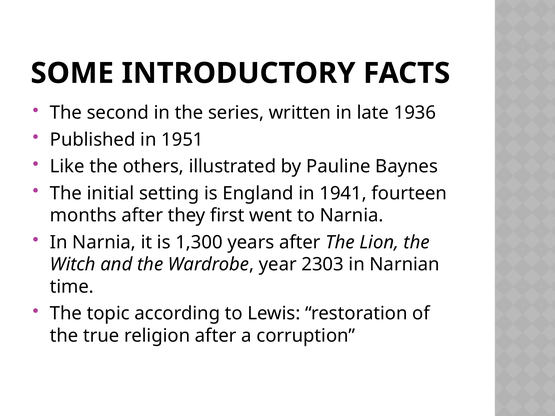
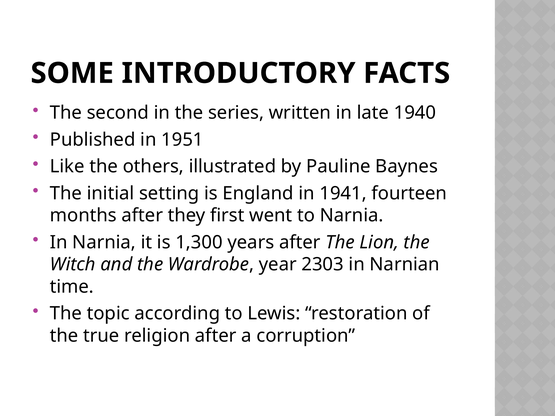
1936: 1936 -> 1940
